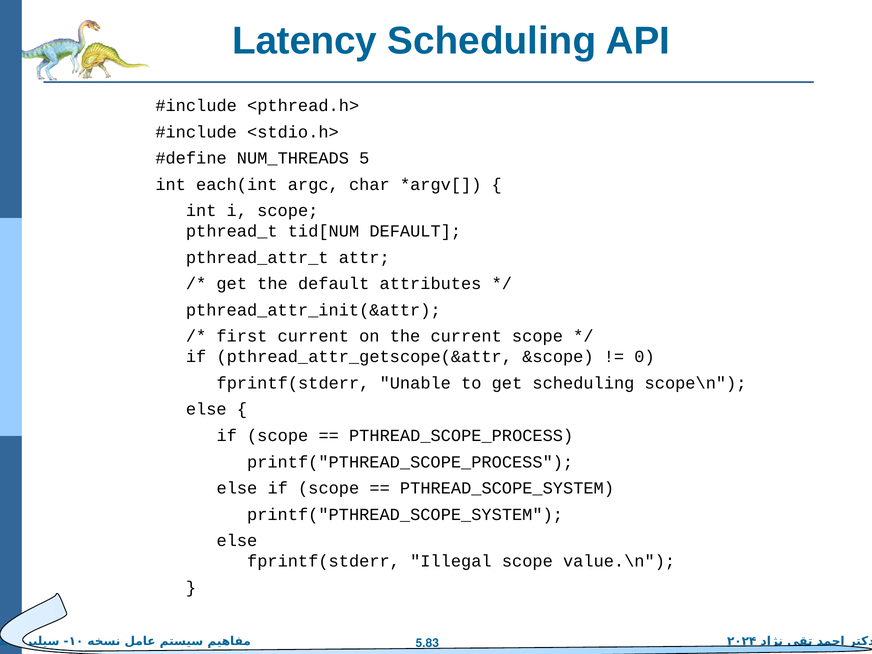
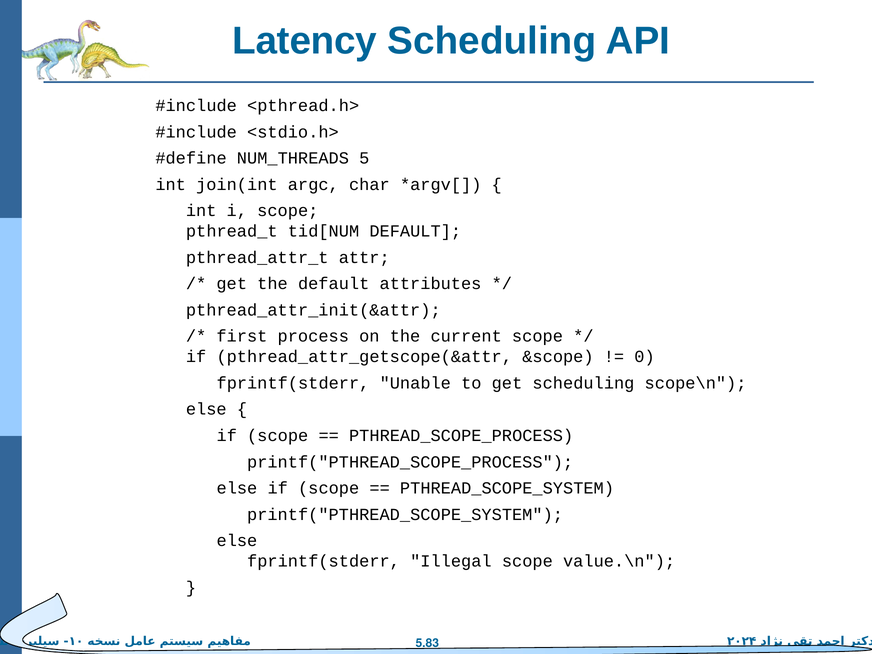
each(int: each(int -> join(int
first current: current -> process
